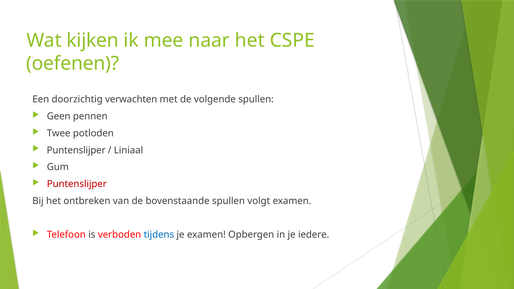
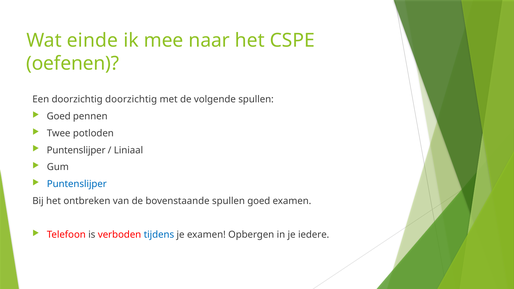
kijken: kijken -> einde
doorzichtig verwachten: verwachten -> doorzichtig
Geen at (59, 116): Geen -> Goed
Puntenslijper at (77, 184) colour: red -> blue
spullen volgt: volgt -> goed
